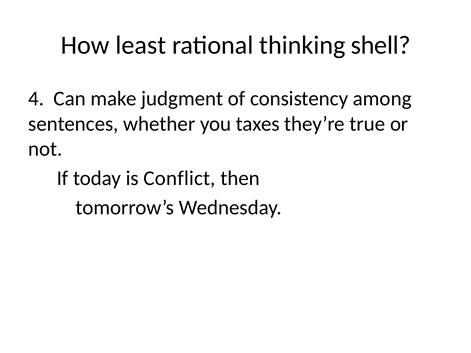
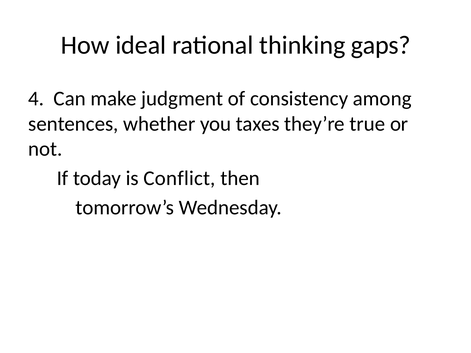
least: least -> ideal
shell: shell -> gaps
